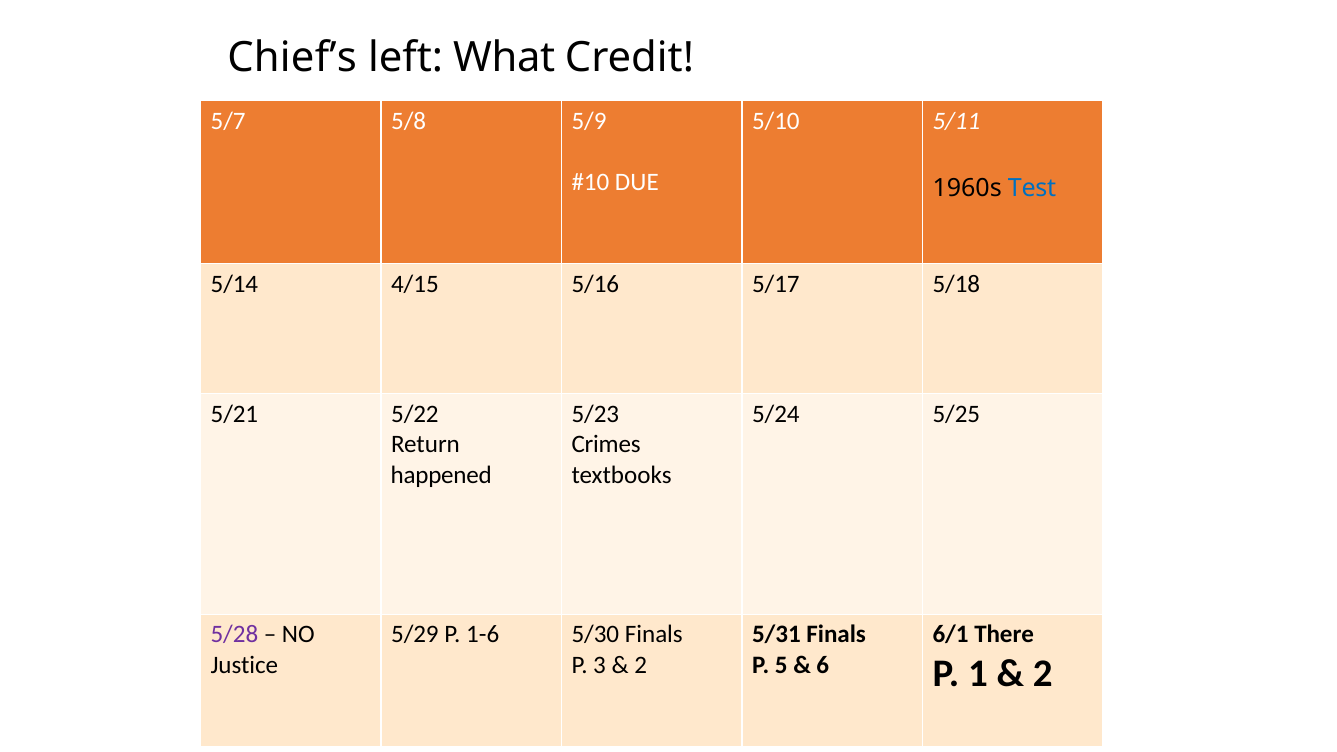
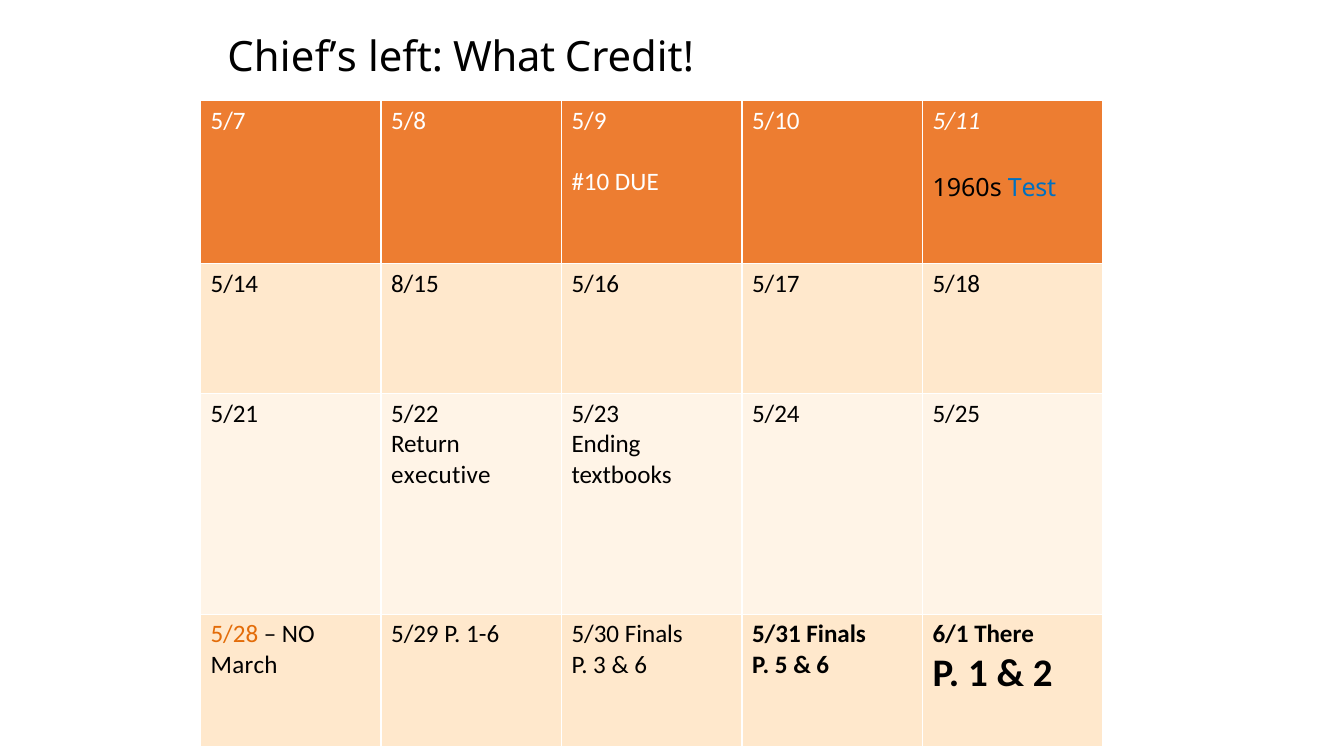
4/15: 4/15 -> 8/15
Crimes: Crimes -> Ending
happened: happened -> executive
5/28 colour: purple -> orange
Justice: Justice -> March
2 at (641, 665): 2 -> 6
